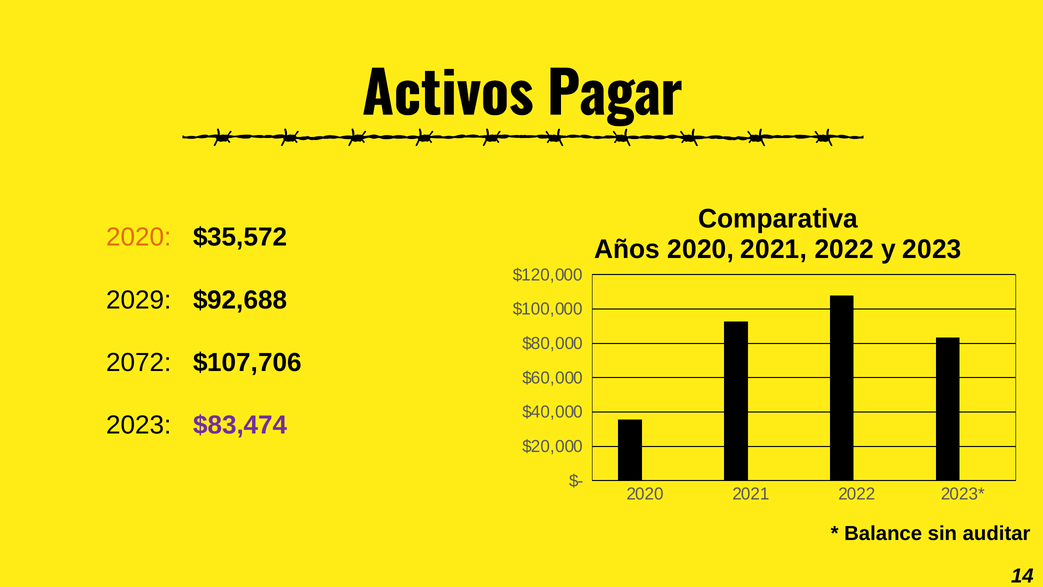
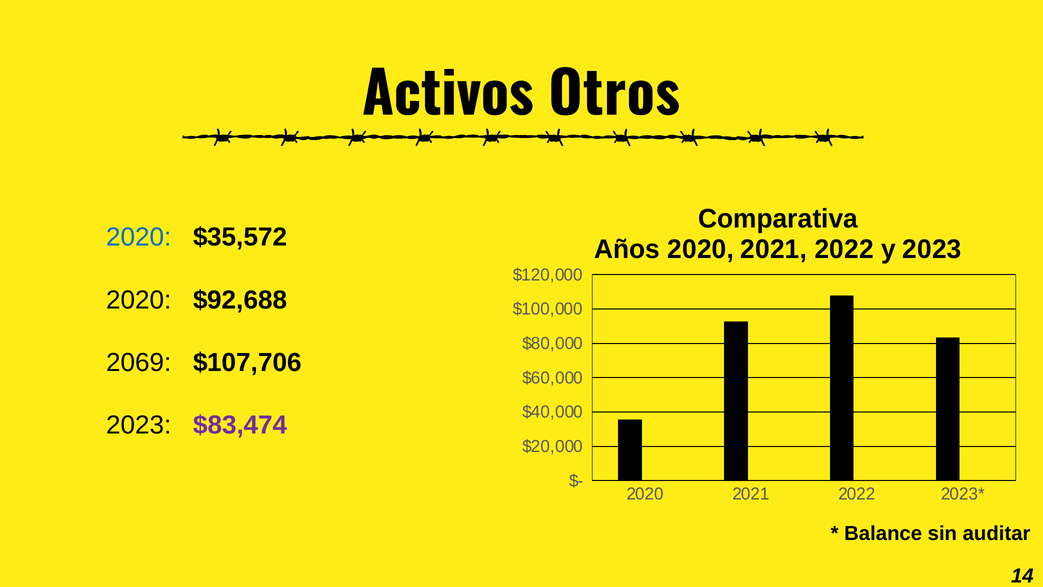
Pagar: Pagar -> Otros
2020 at (139, 237) colour: orange -> blue
2029 at (139, 300): 2029 -> 2020
2072: 2072 -> 2069
